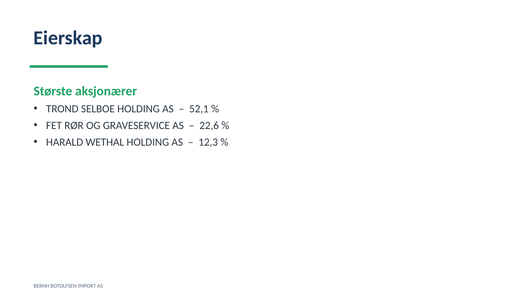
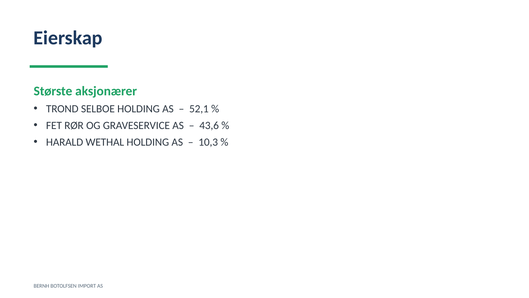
22,6: 22,6 -> 43,6
12,3: 12,3 -> 10,3
